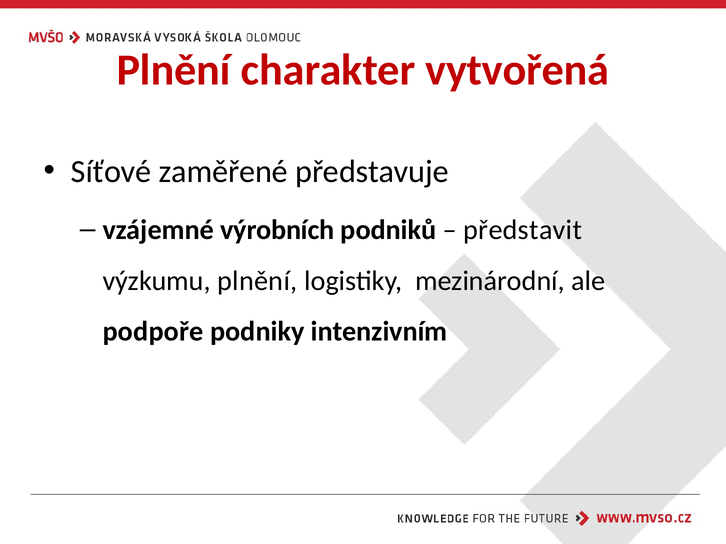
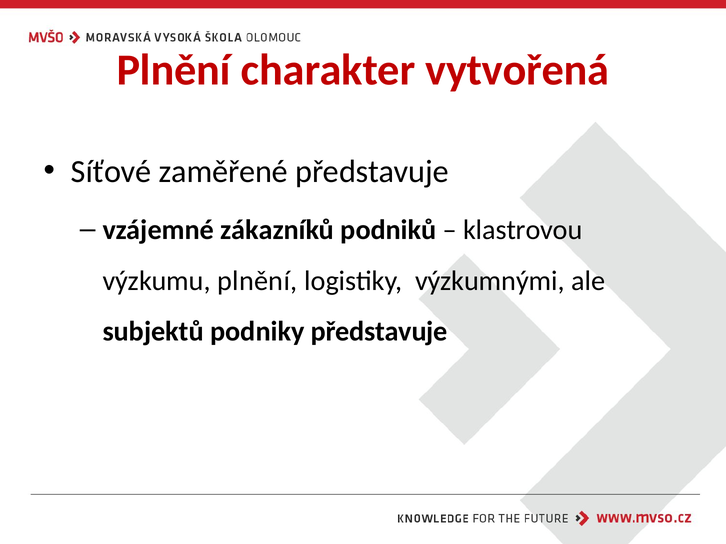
výrobních: výrobních -> zákazníků
představit: představit -> klastrovou
mezinárodní: mezinárodní -> výzkumnými
podpoře: podpoře -> subjektů
podniky intenzivním: intenzivním -> představuje
